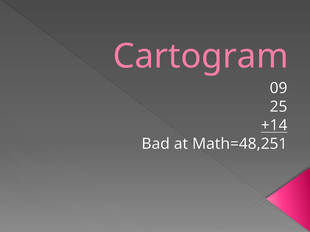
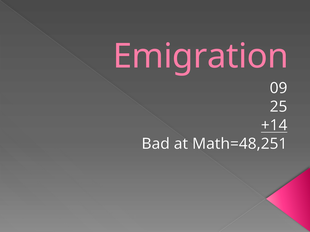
Cartogram: Cartogram -> Emigration
